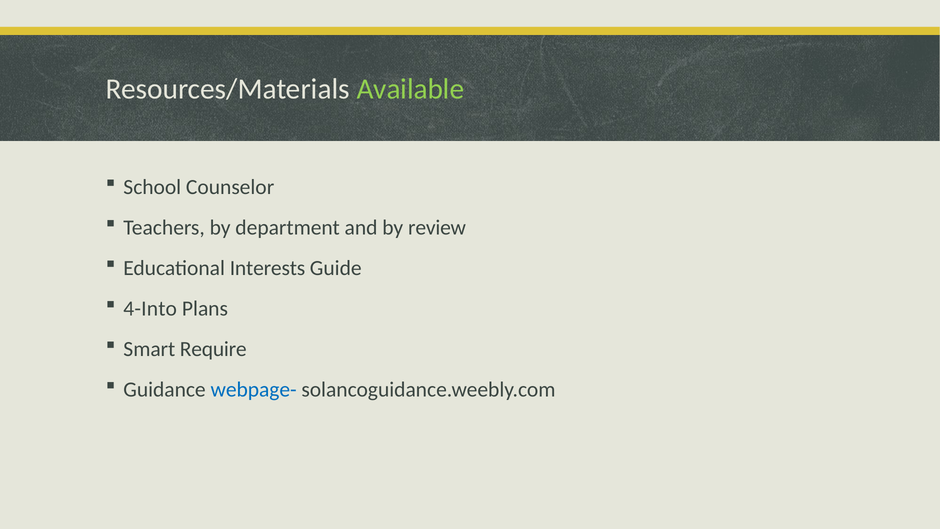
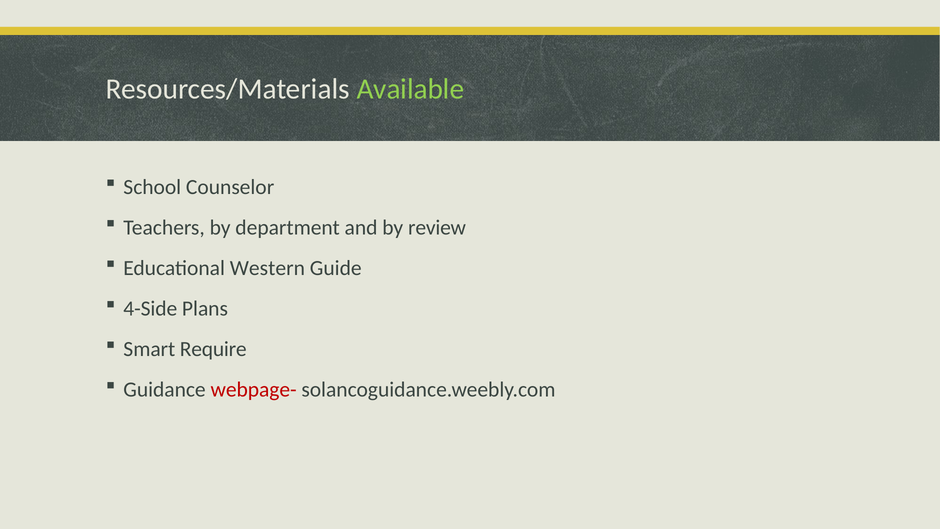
Interests: Interests -> Western
4-Into: 4-Into -> 4-Side
webpage- colour: blue -> red
